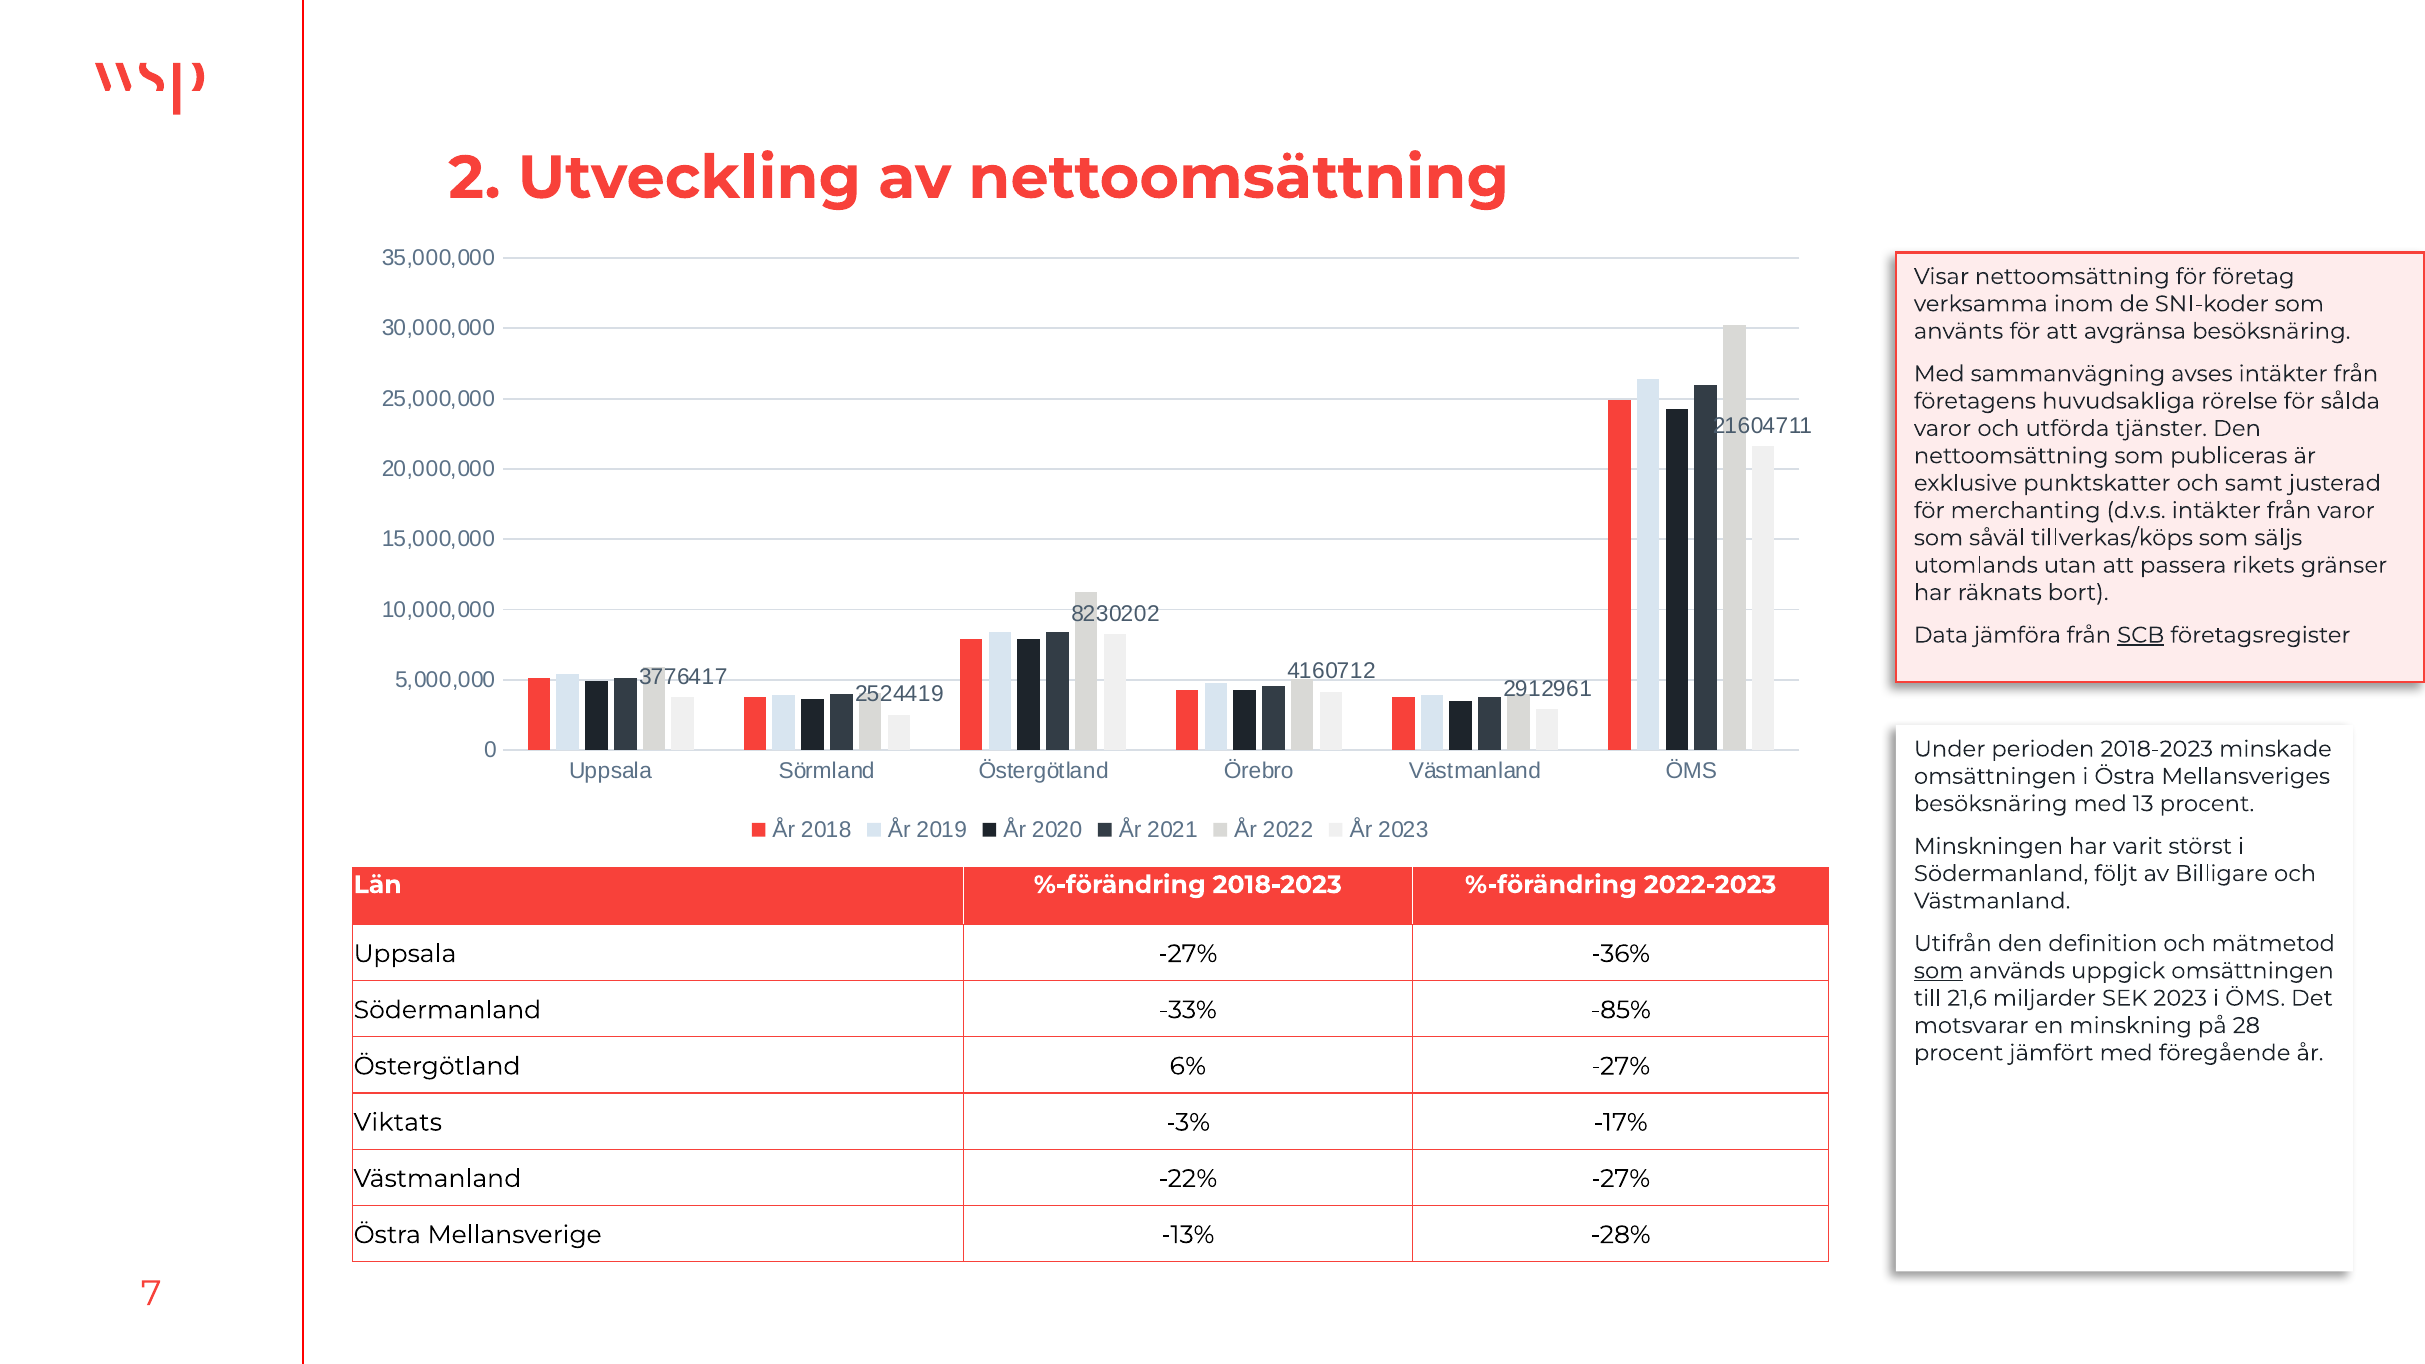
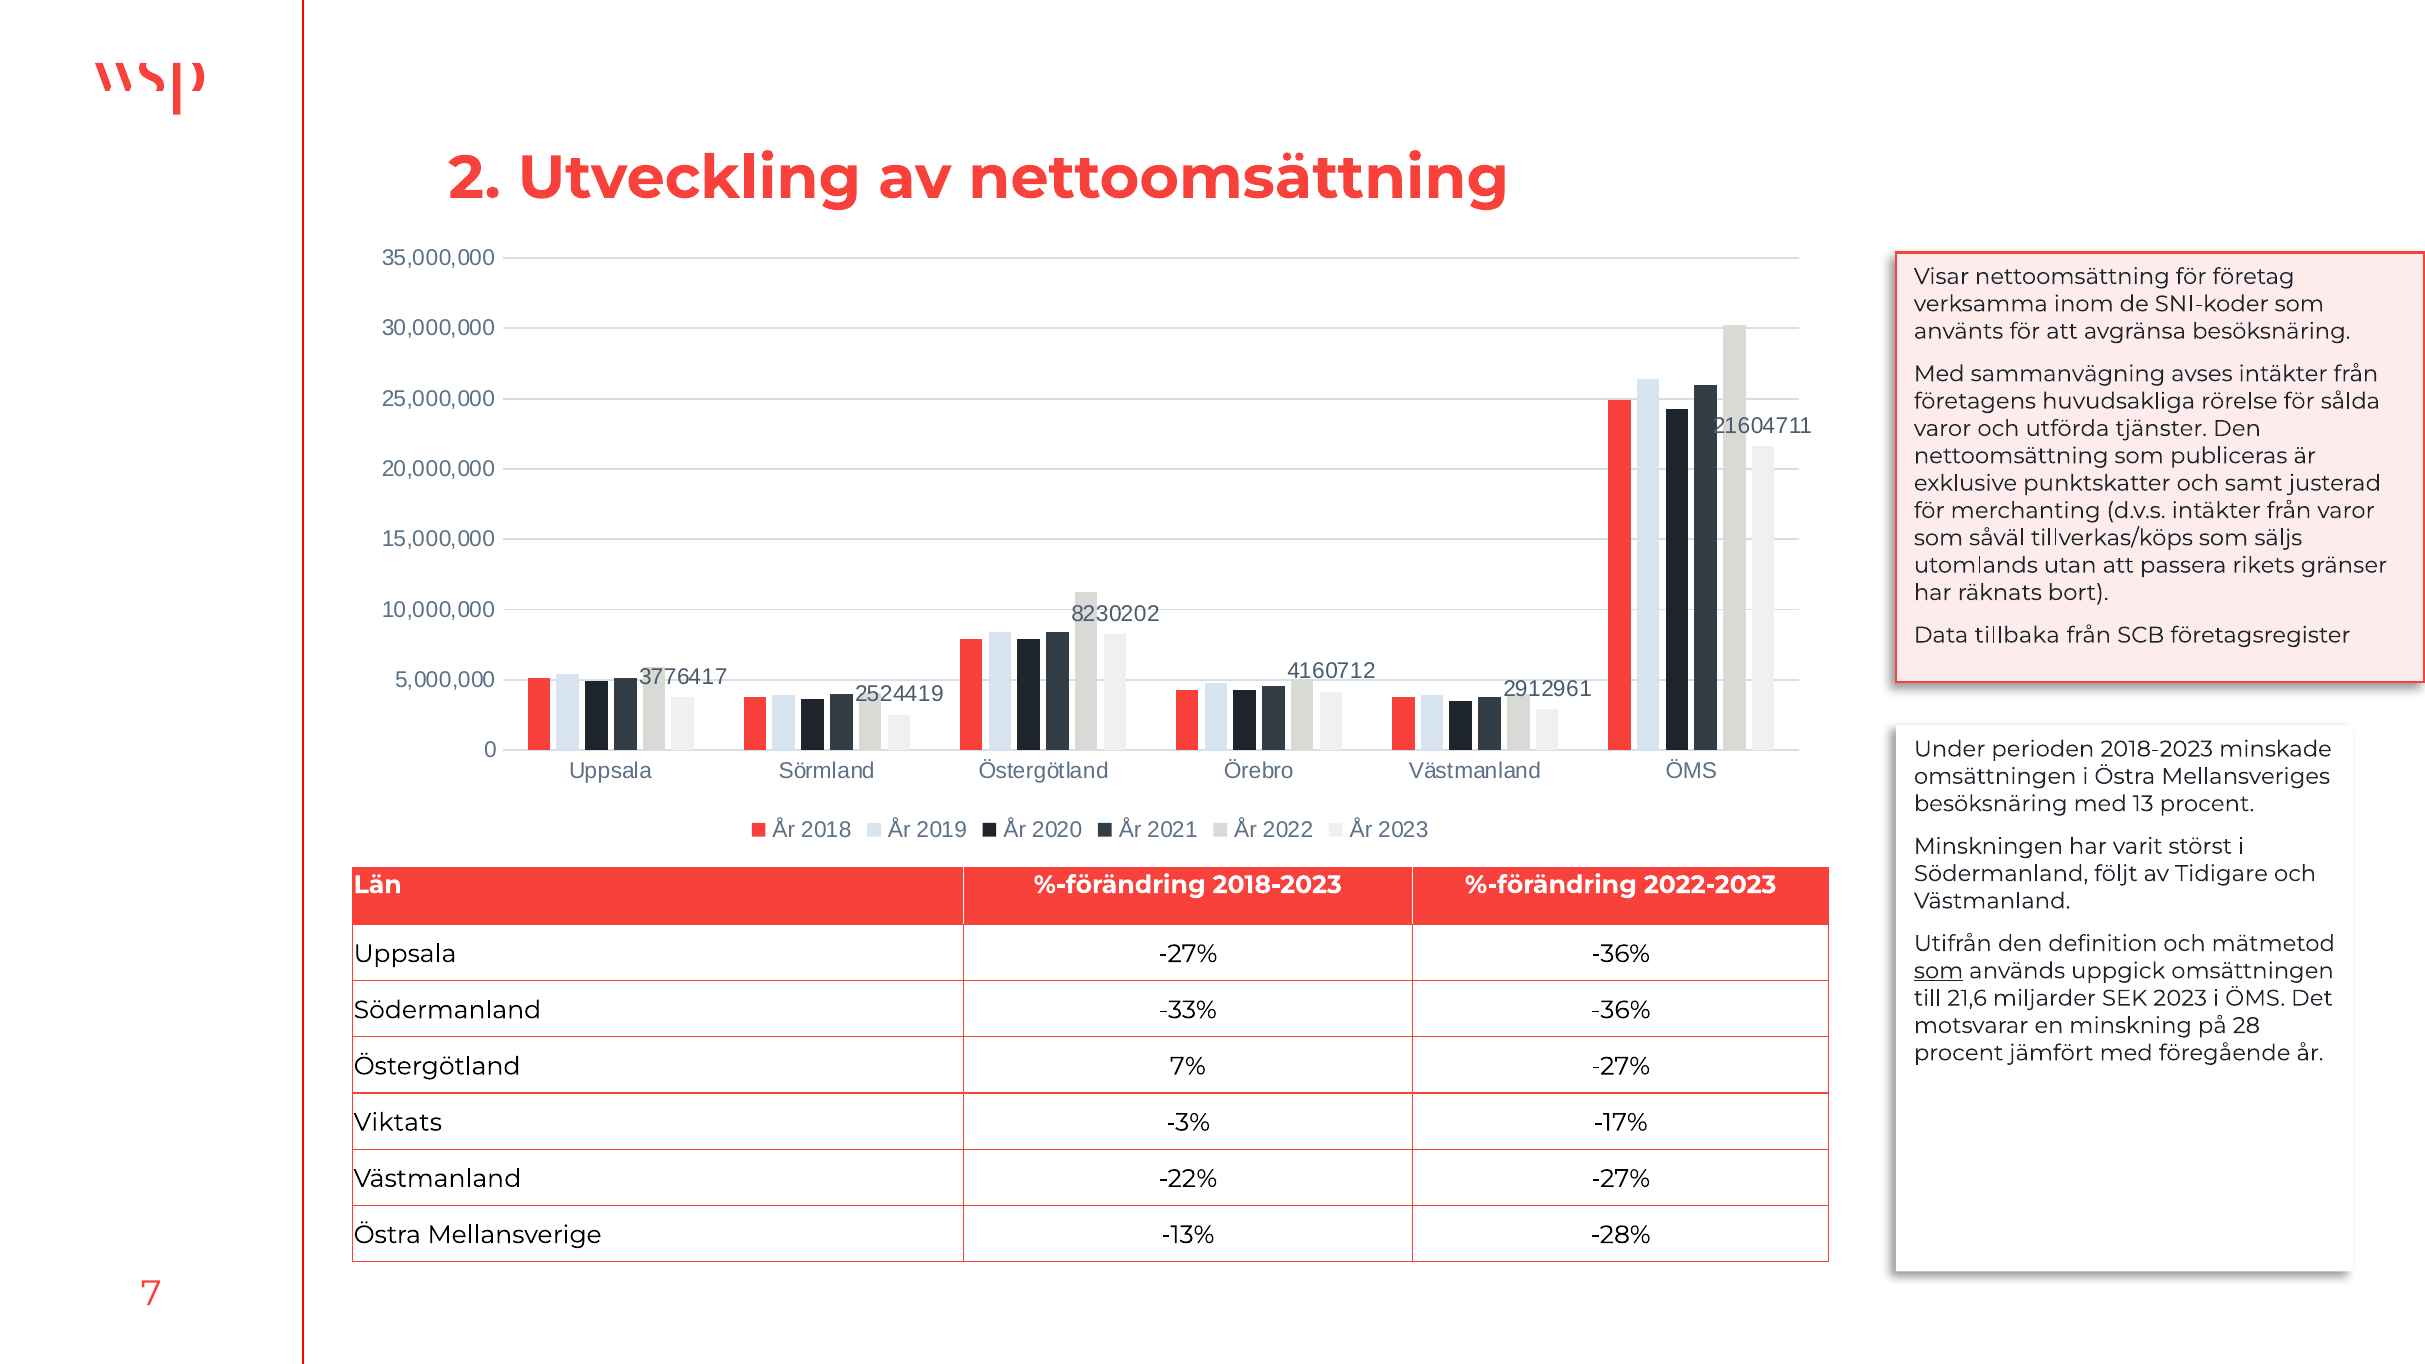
jämföra: jämföra -> tillbaka
SCB underline: present -> none
Billigare: Billigare -> Tidigare
-33% -85%: -85% -> -36%
6%: 6% -> 7%
